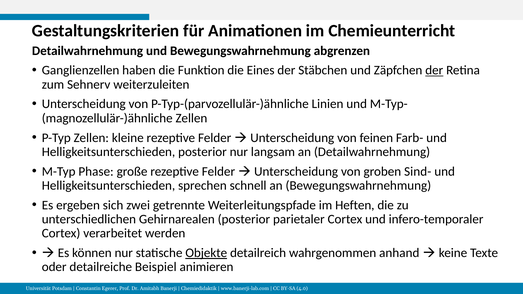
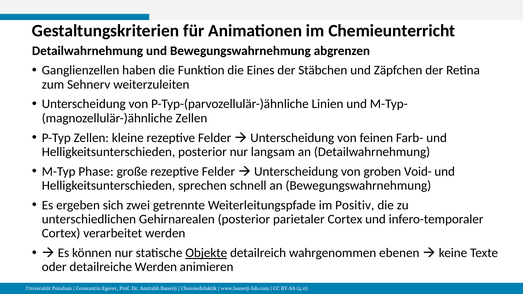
der at (434, 70) underline: present -> none
Sind-: Sind- -> Void-
Heften: Heften -> Positiv
anhand: anhand -> ebenen
detailreiche Beispiel: Beispiel -> Werden
